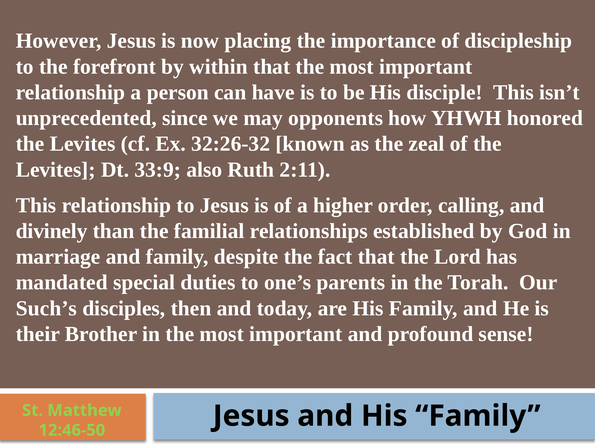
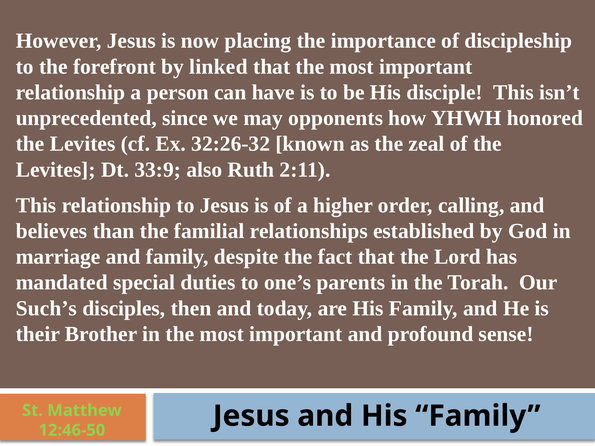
within: within -> linked
divinely: divinely -> believes
